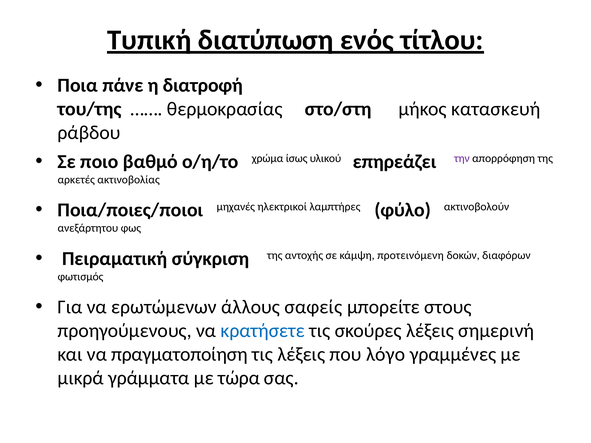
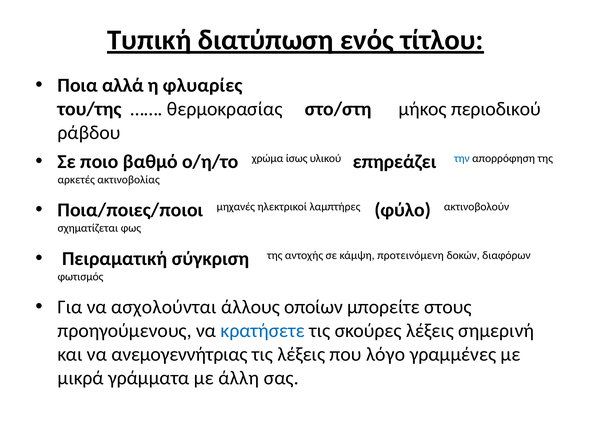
πάνε: πάνε -> αλλά
διατροφή: διατροφή -> φλυαρίες
κατασκευή: κατασκευή -> περιοδικού
την colour: purple -> blue
ανεξάρτητου: ανεξάρτητου -> σχηματίζεται
ερωτώμενων: ερωτώμενων -> ασχολούνται
σαφείς: σαφείς -> οποίων
πραγματοποίηση: πραγματοποίηση -> ανεμογεννήτριας
τώρα: τώρα -> άλλη
